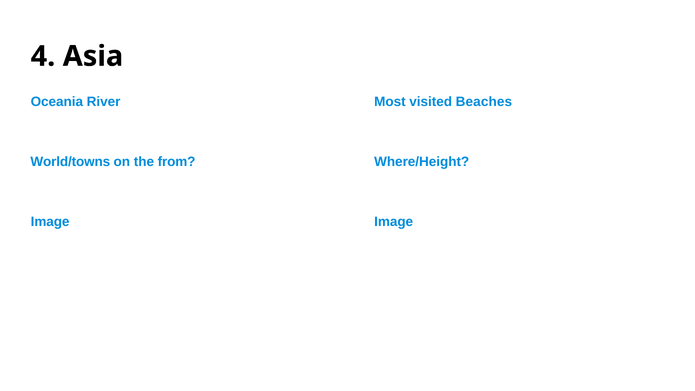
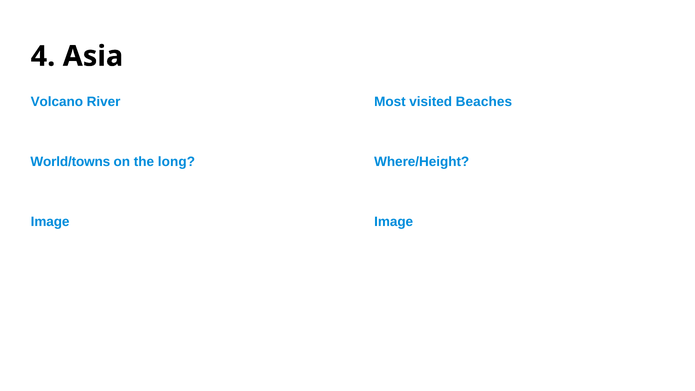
Oceania: Oceania -> Volcano
from: from -> long
